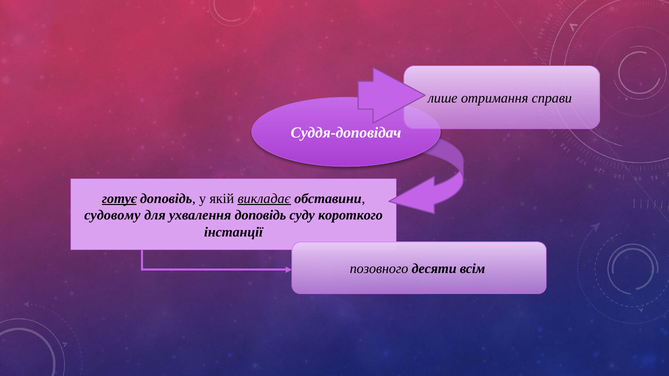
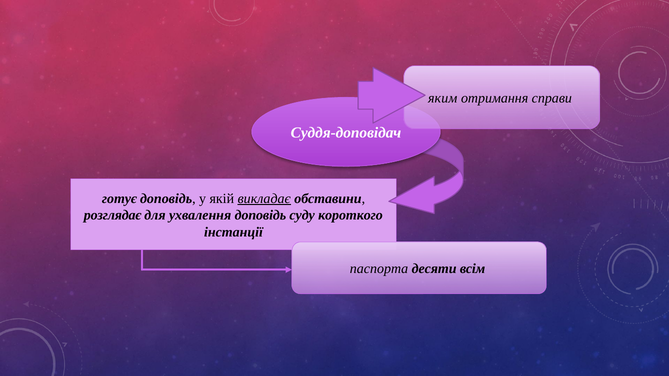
лише: лише -> яким
готує underline: present -> none
судовому: судовому -> розглядає
позовного: позовного -> паспорта
